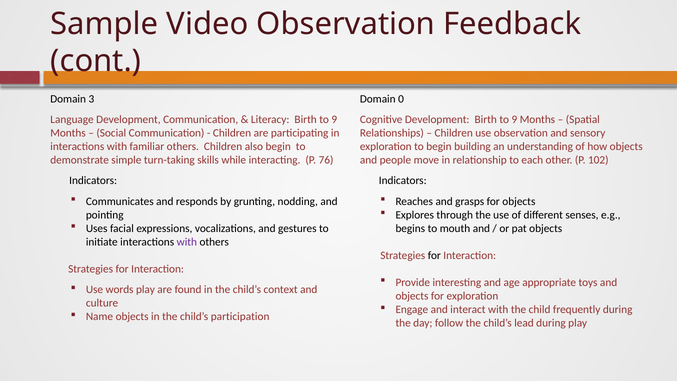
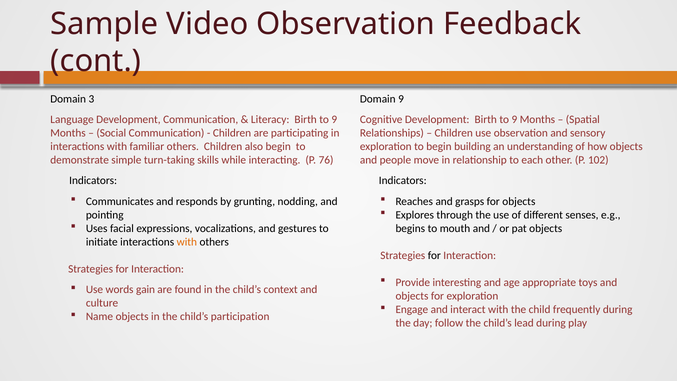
Domain 0: 0 -> 9
with at (187, 242) colour: purple -> orange
words play: play -> gain
